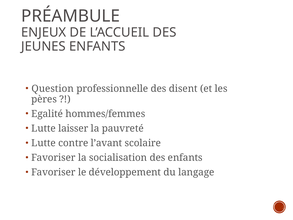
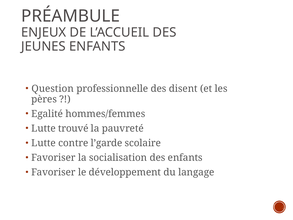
laisser: laisser -> trouvé
l’avant: l’avant -> l’garde
